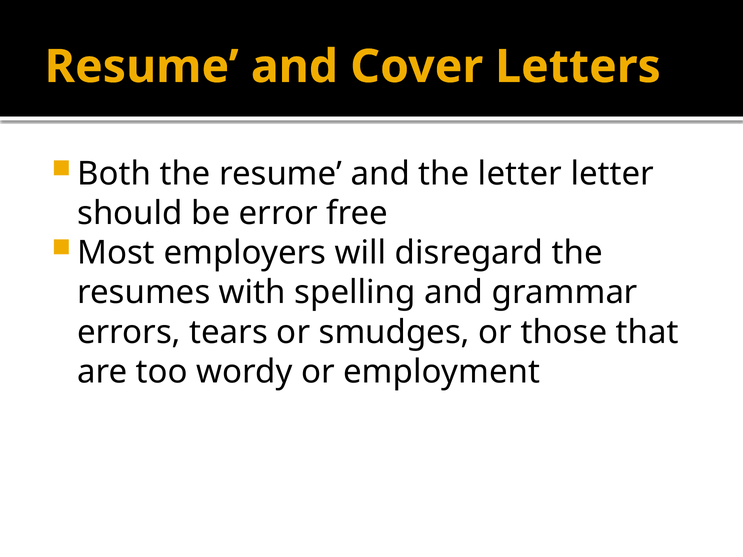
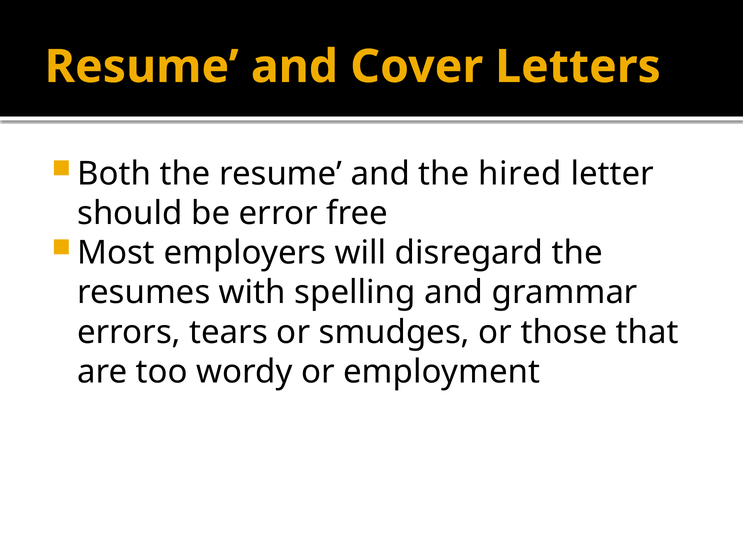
the letter: letter -> hired
